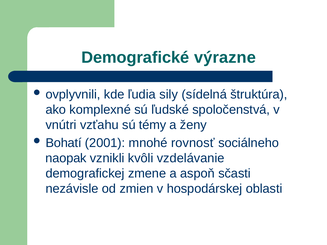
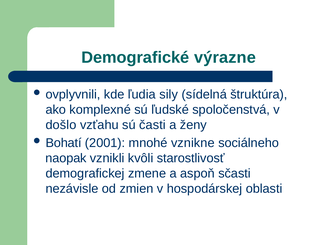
vnútri: vnútri -> došlo
témy: témy -> časti
rovnosť: rovnosť -> vznikne
vzdelávanie: vzdelávanie -> starostlivosť
